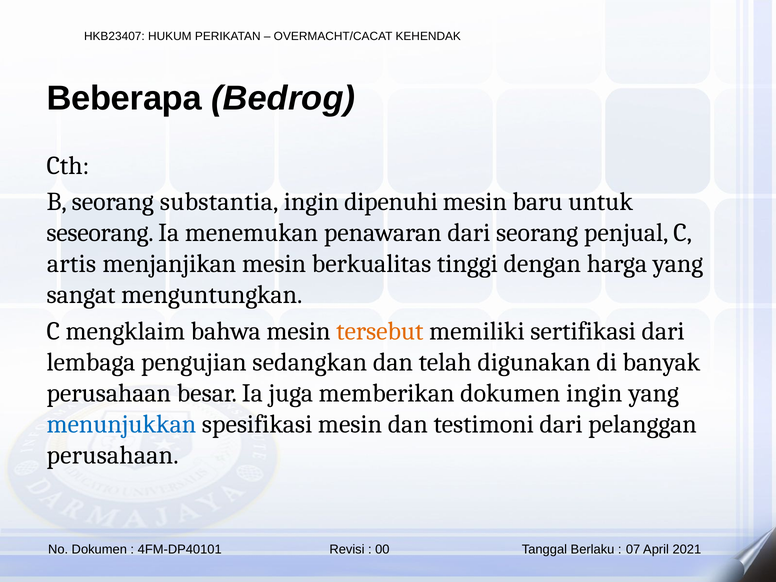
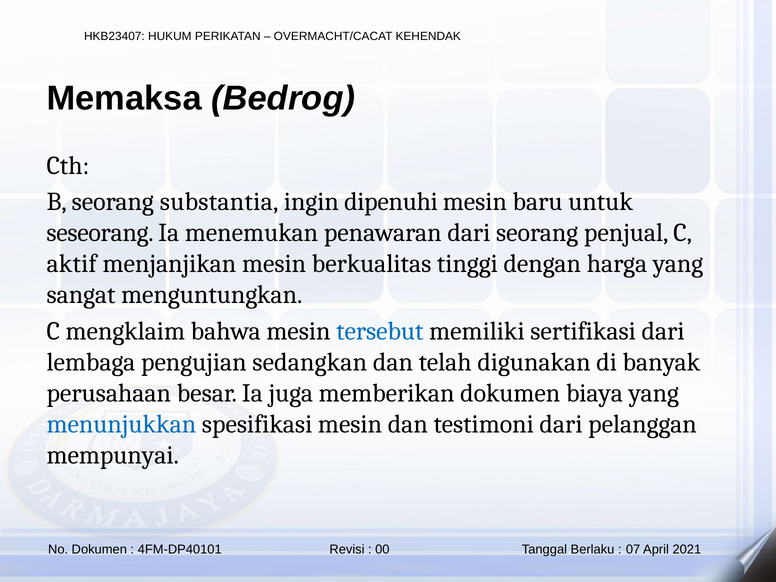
Beberapa: Beberapa -> Memaksa
artis: artis -> aktif
tersebut colour: orange -> blue
dokumen ingin: ingin -> biaya
perusahaan at (113, 455): perusahaan -> mempunyai
